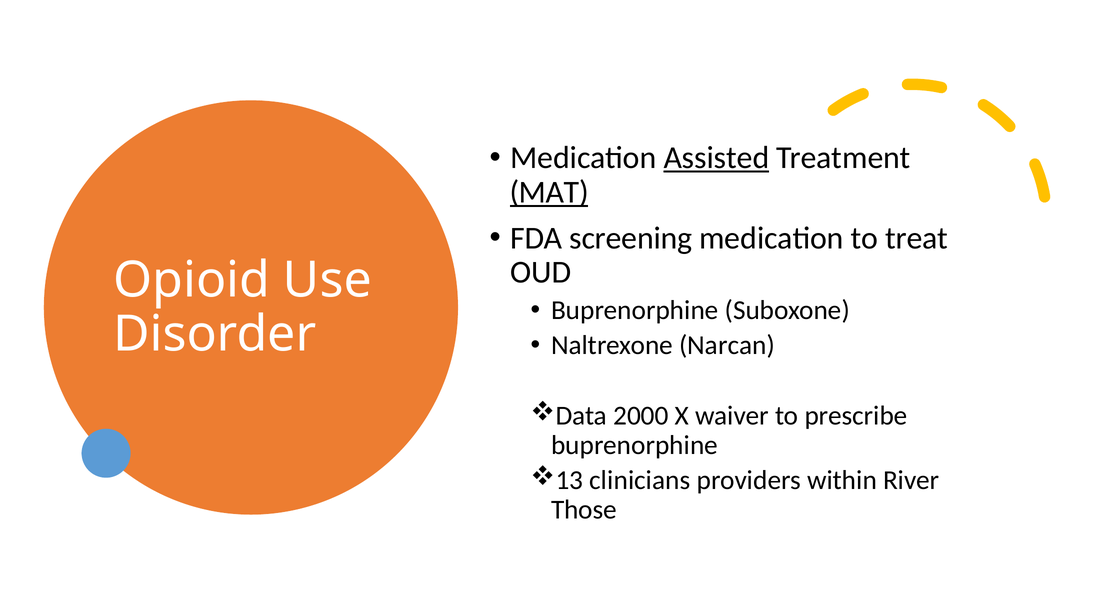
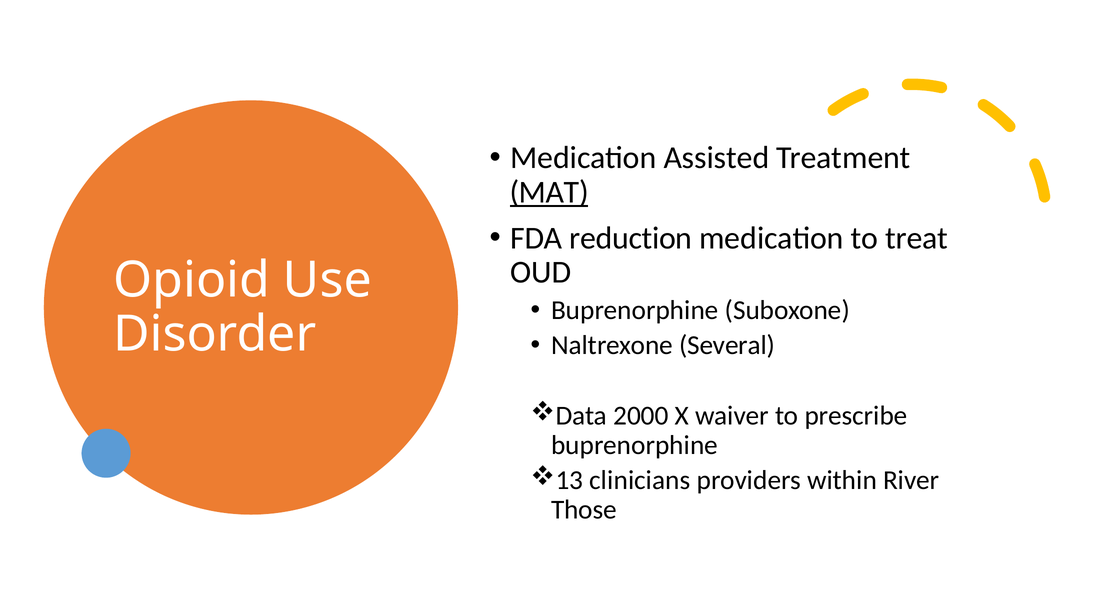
Assisted underline: present -> none
screening: screening -> reduction
Narcan: Narcan -> Several
